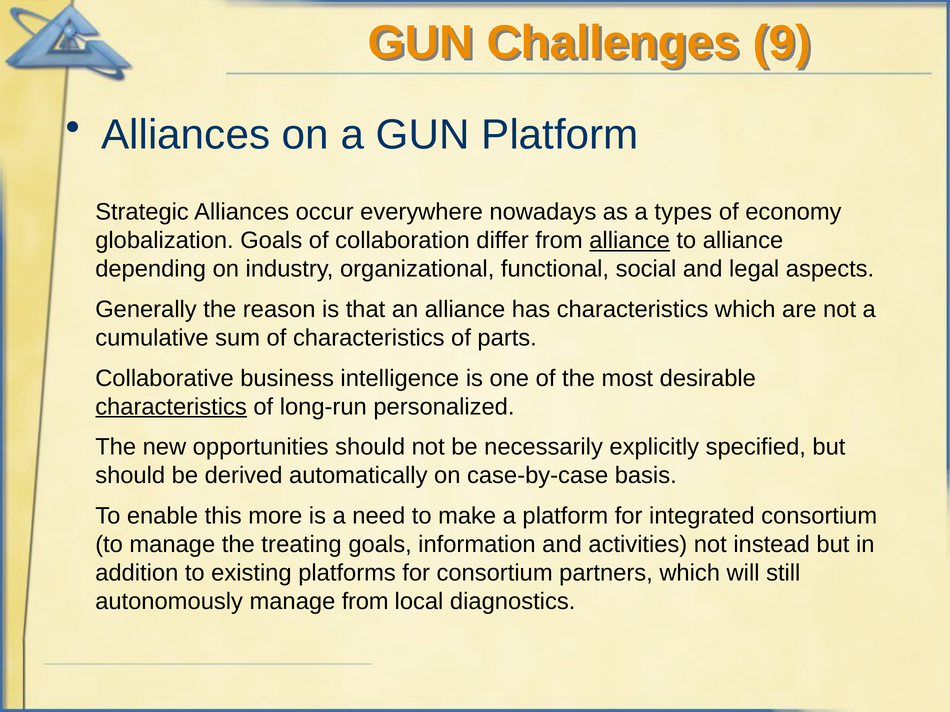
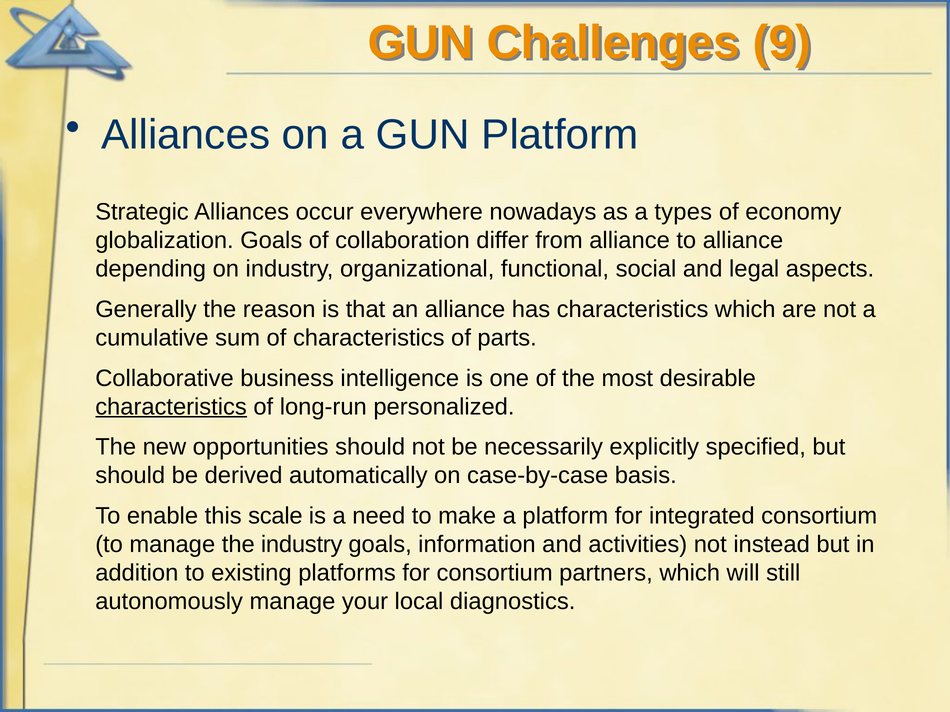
alliance at (630, 241) underline: present -> none
more: more -> scale
the treating: treating -> industry
manage from: from -> your
